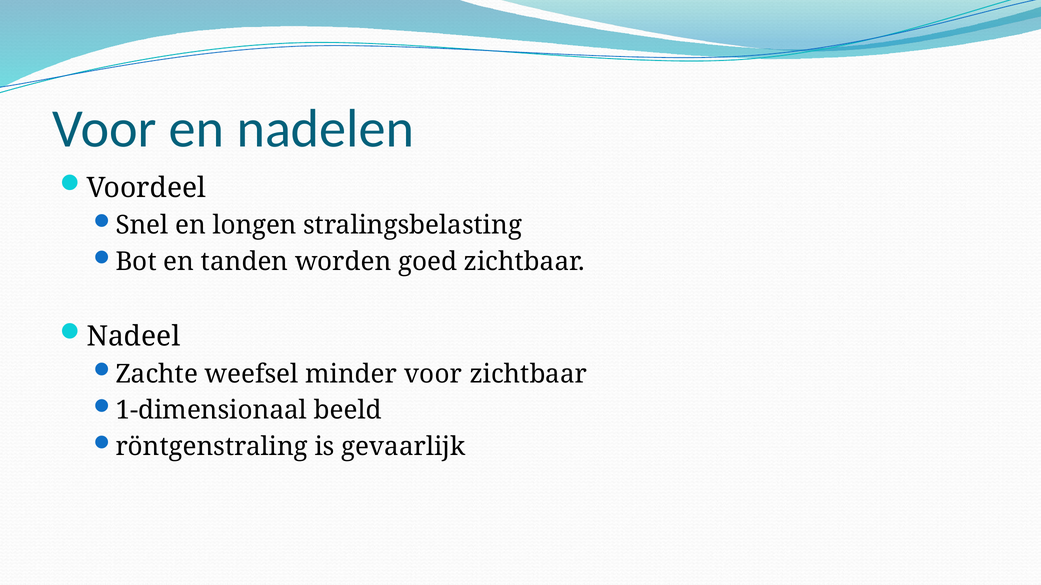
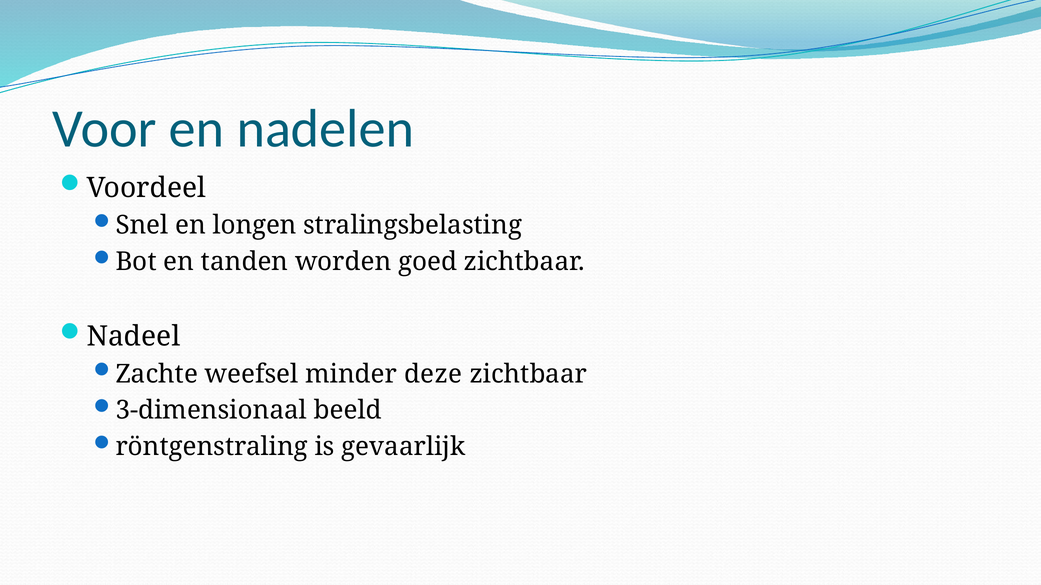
minder voor: voor -> deze
1-dimensionaal: 1-dimensionaal -> 3-dimensionaal
